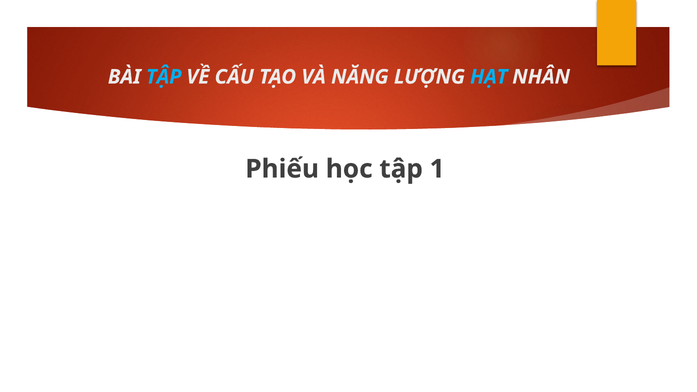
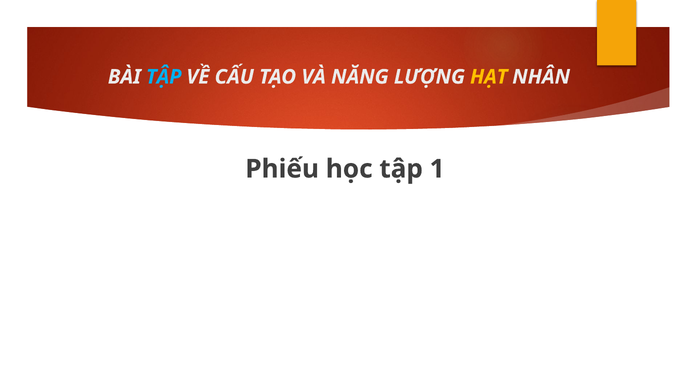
HẠT colour: light blue -> yellow
